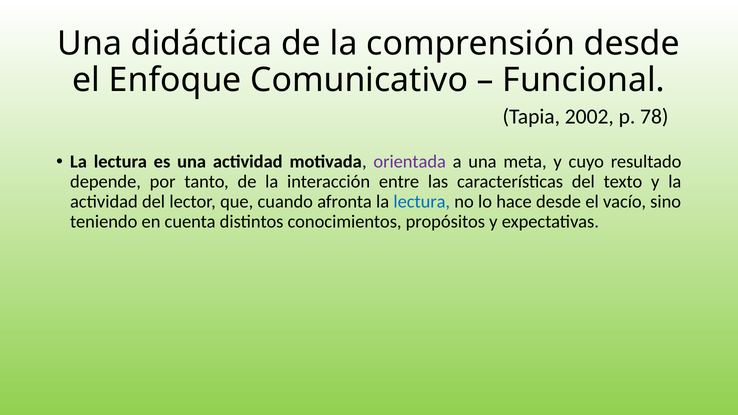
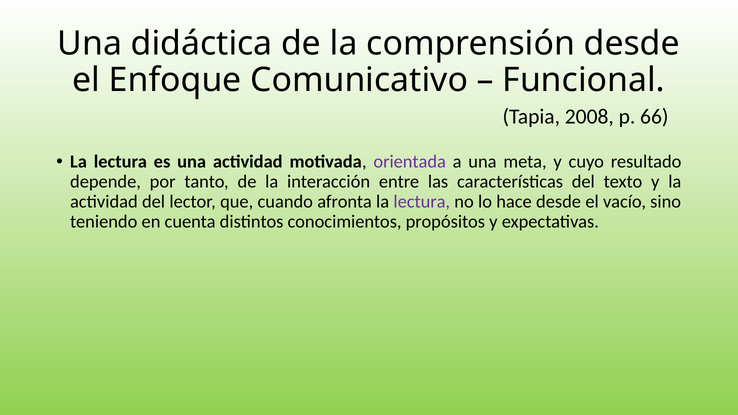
2002: 2002 -> 2008
78: 78 -> 66
lectura at (422, 202) colour: blue -> purple
